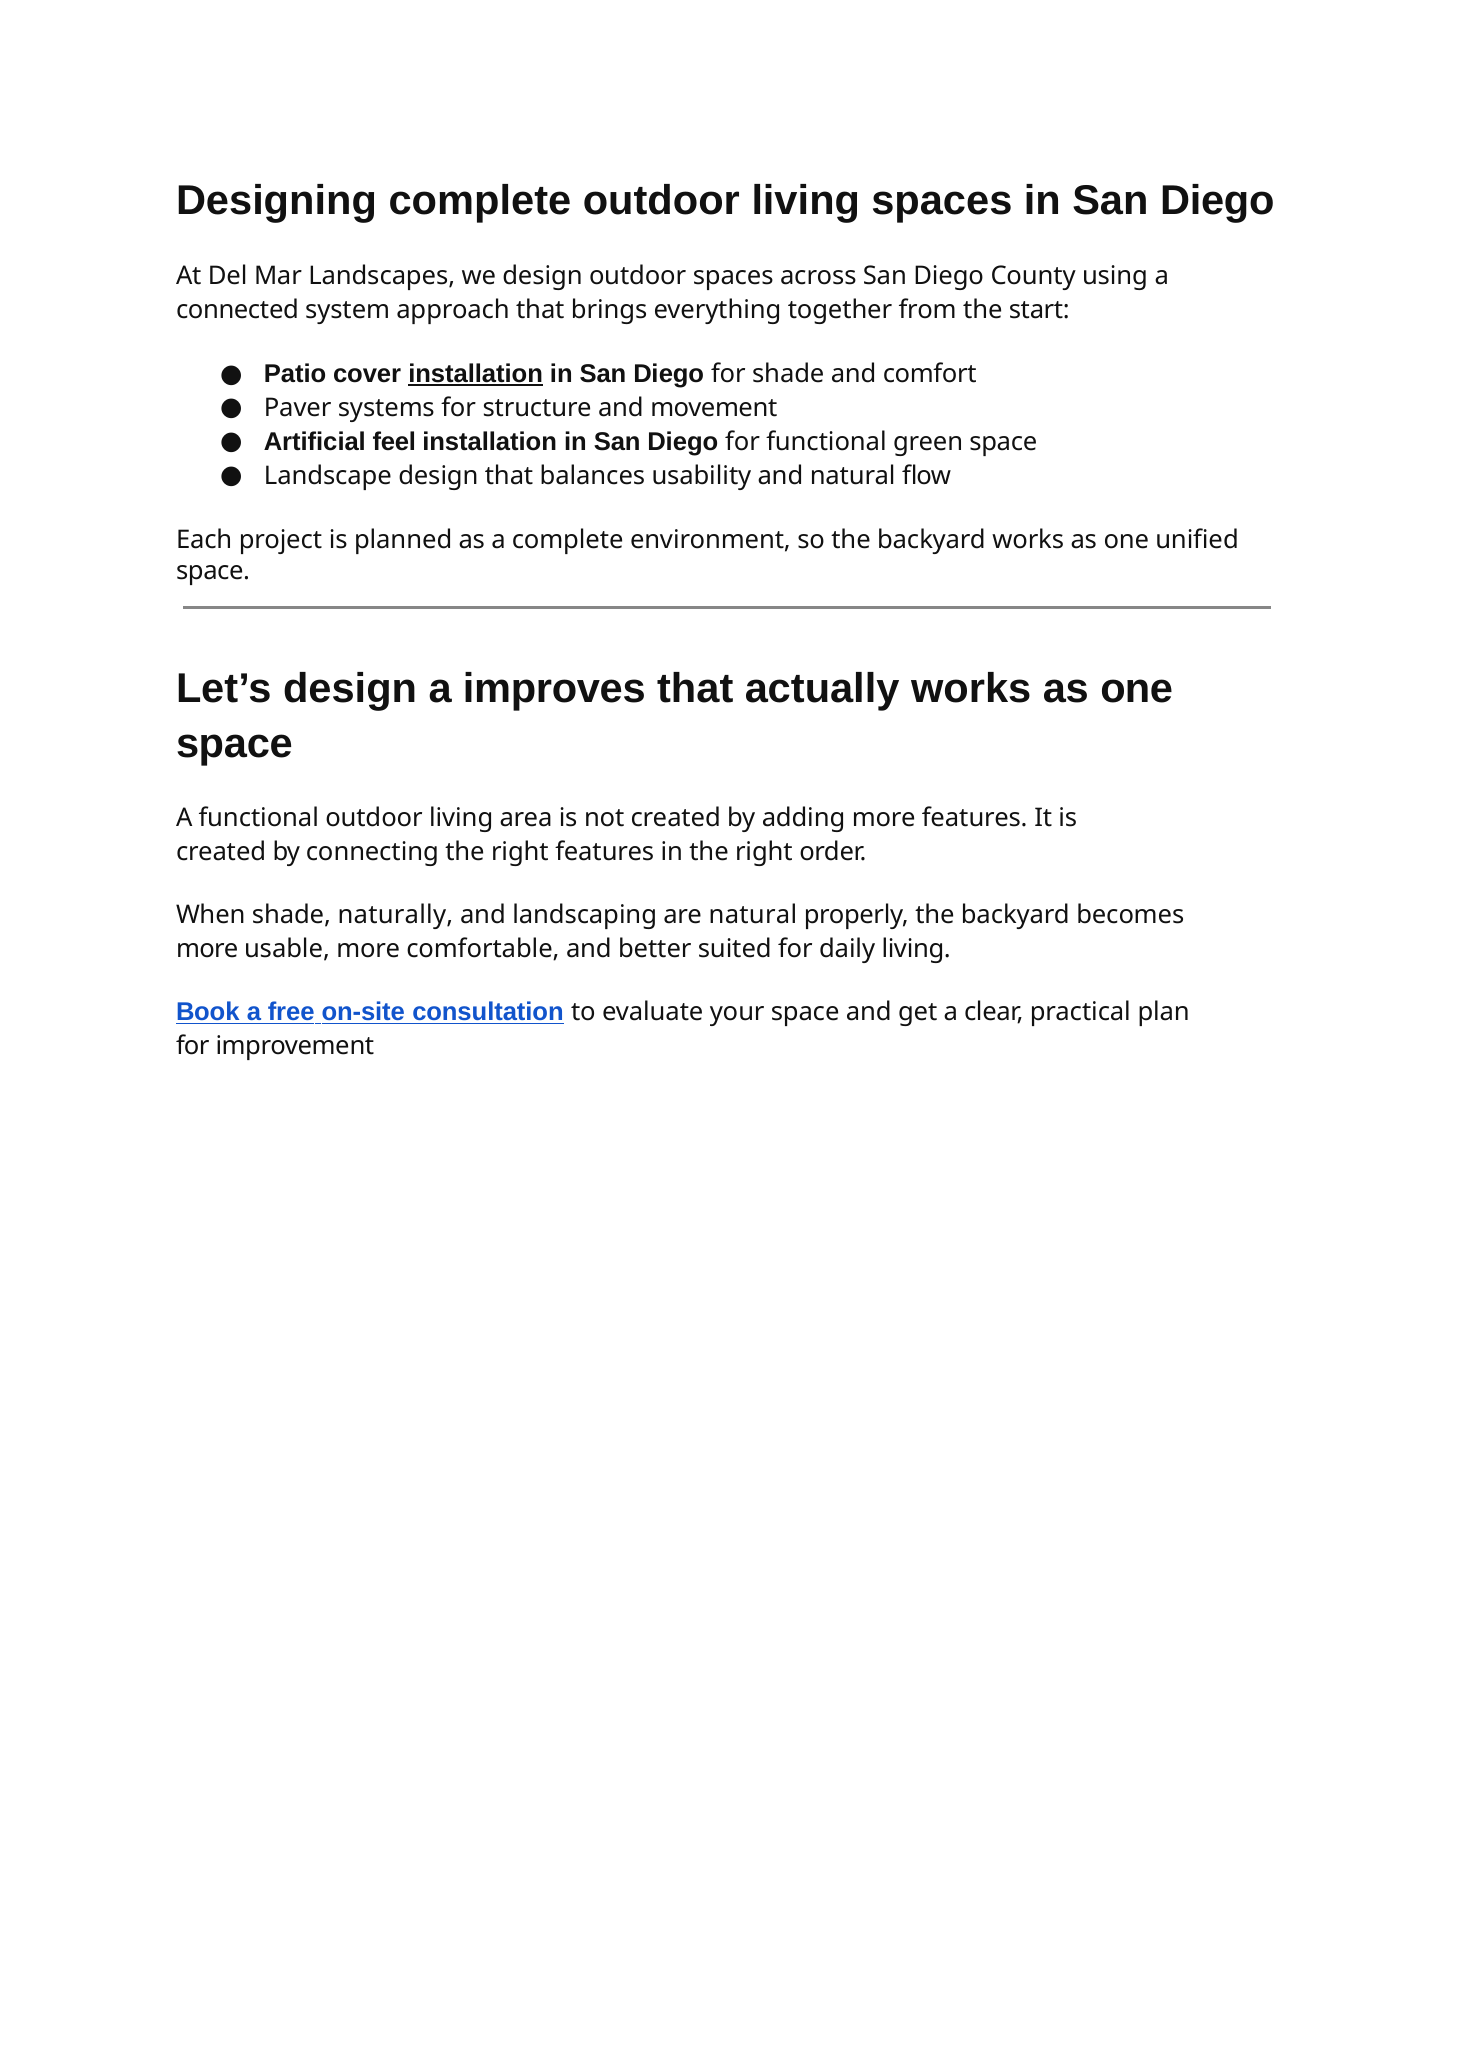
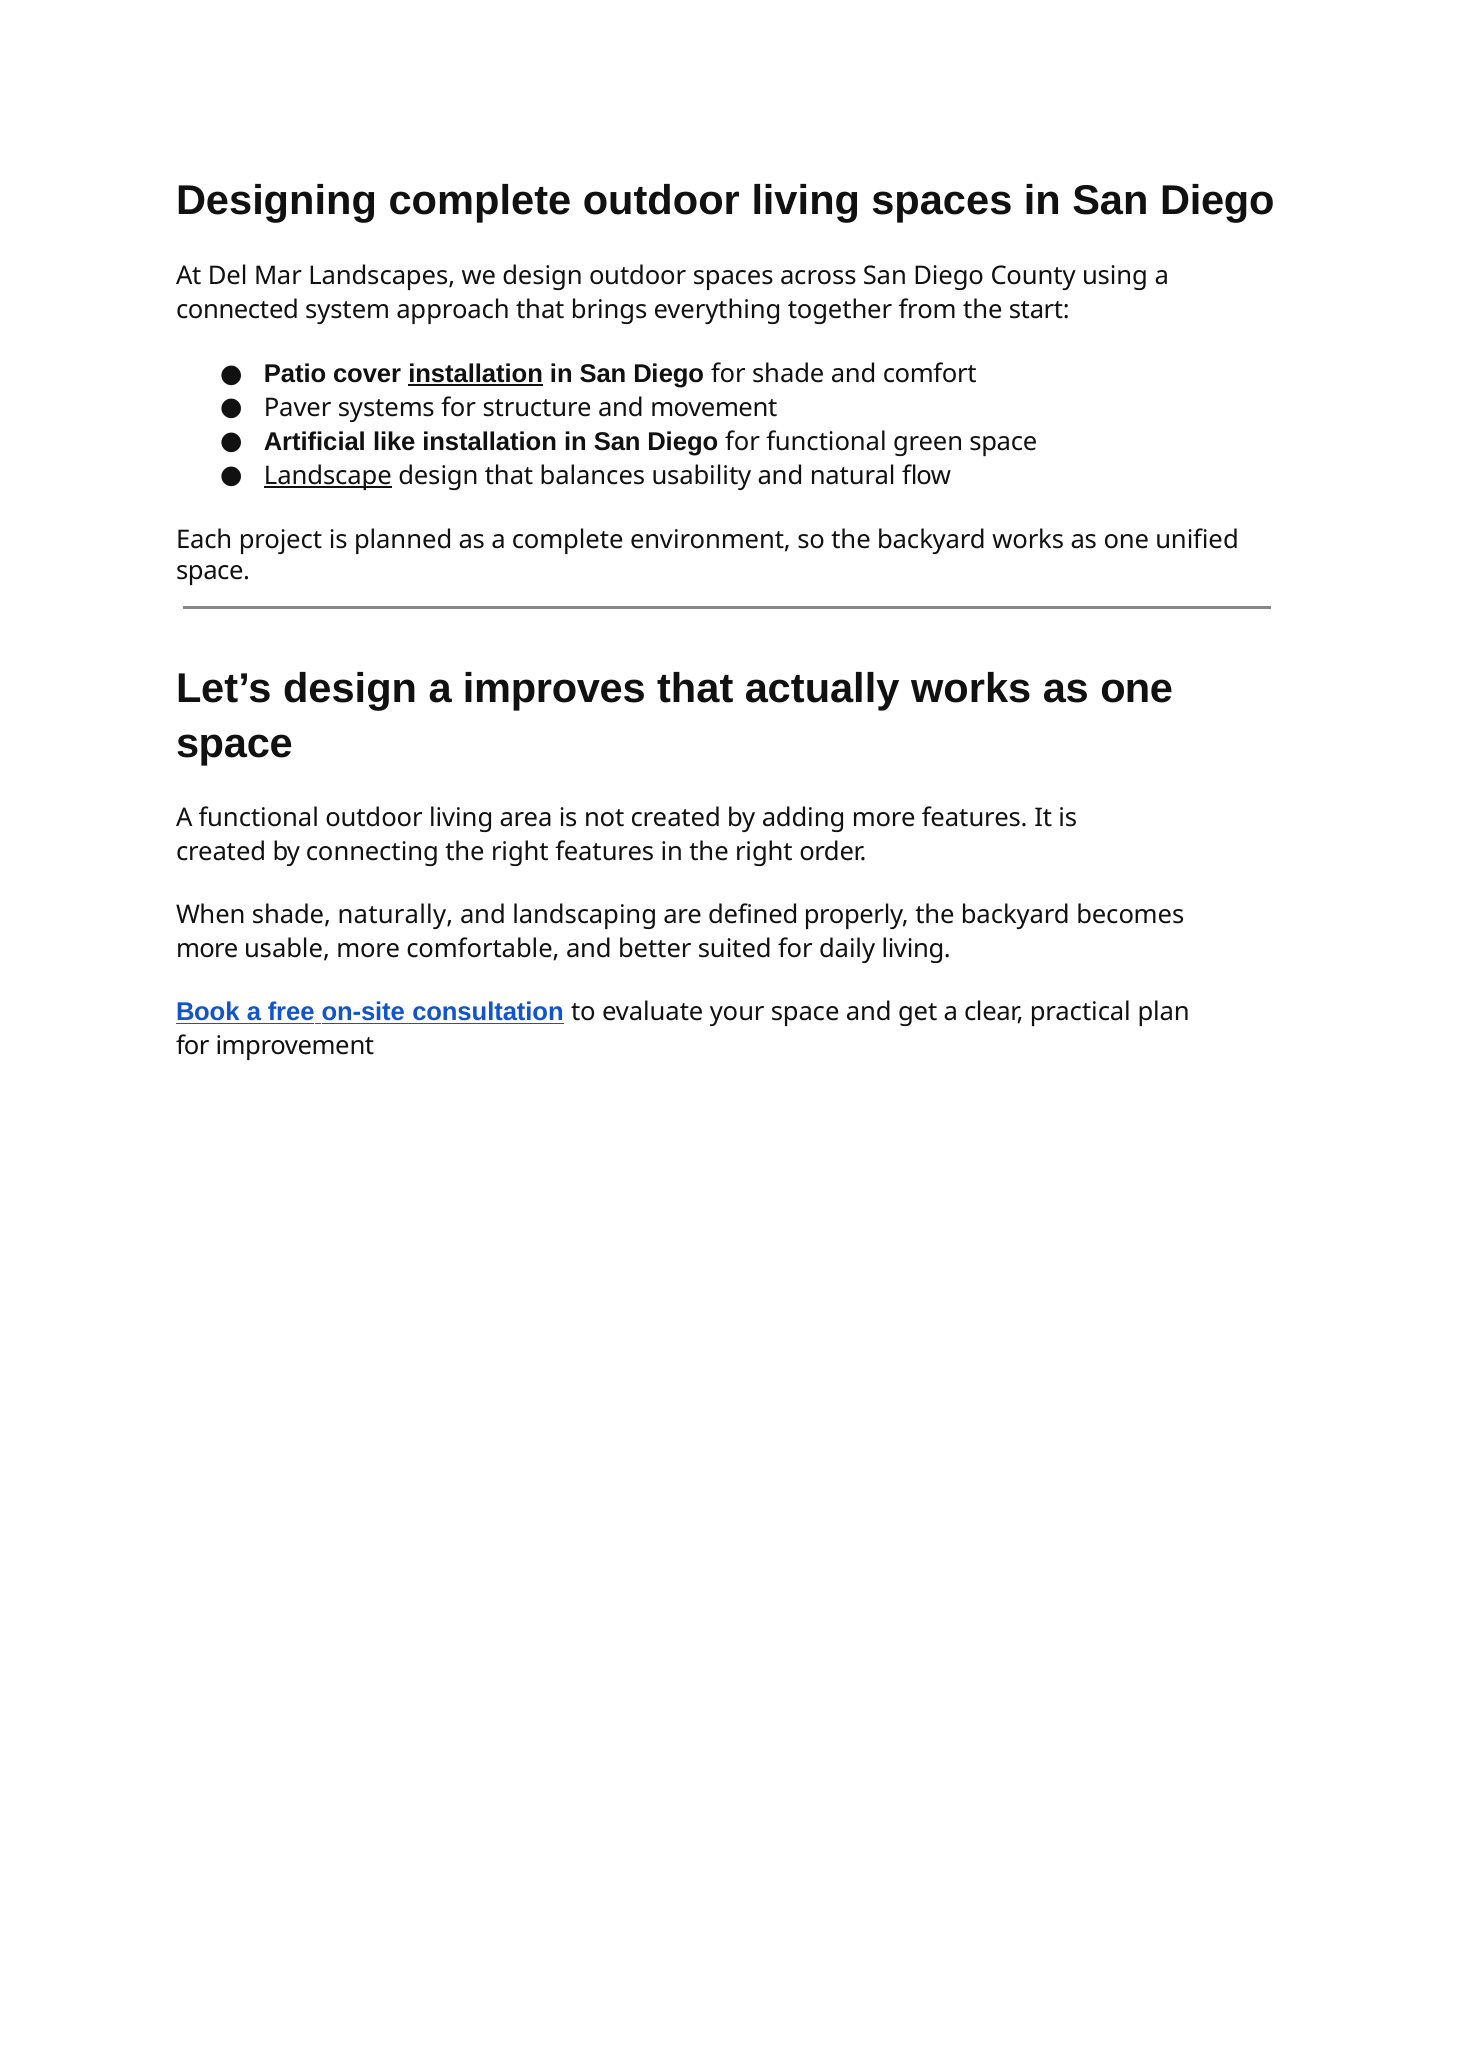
feel: feel -> like
Landscape underline: none -> present
are natural: natural -> defined
